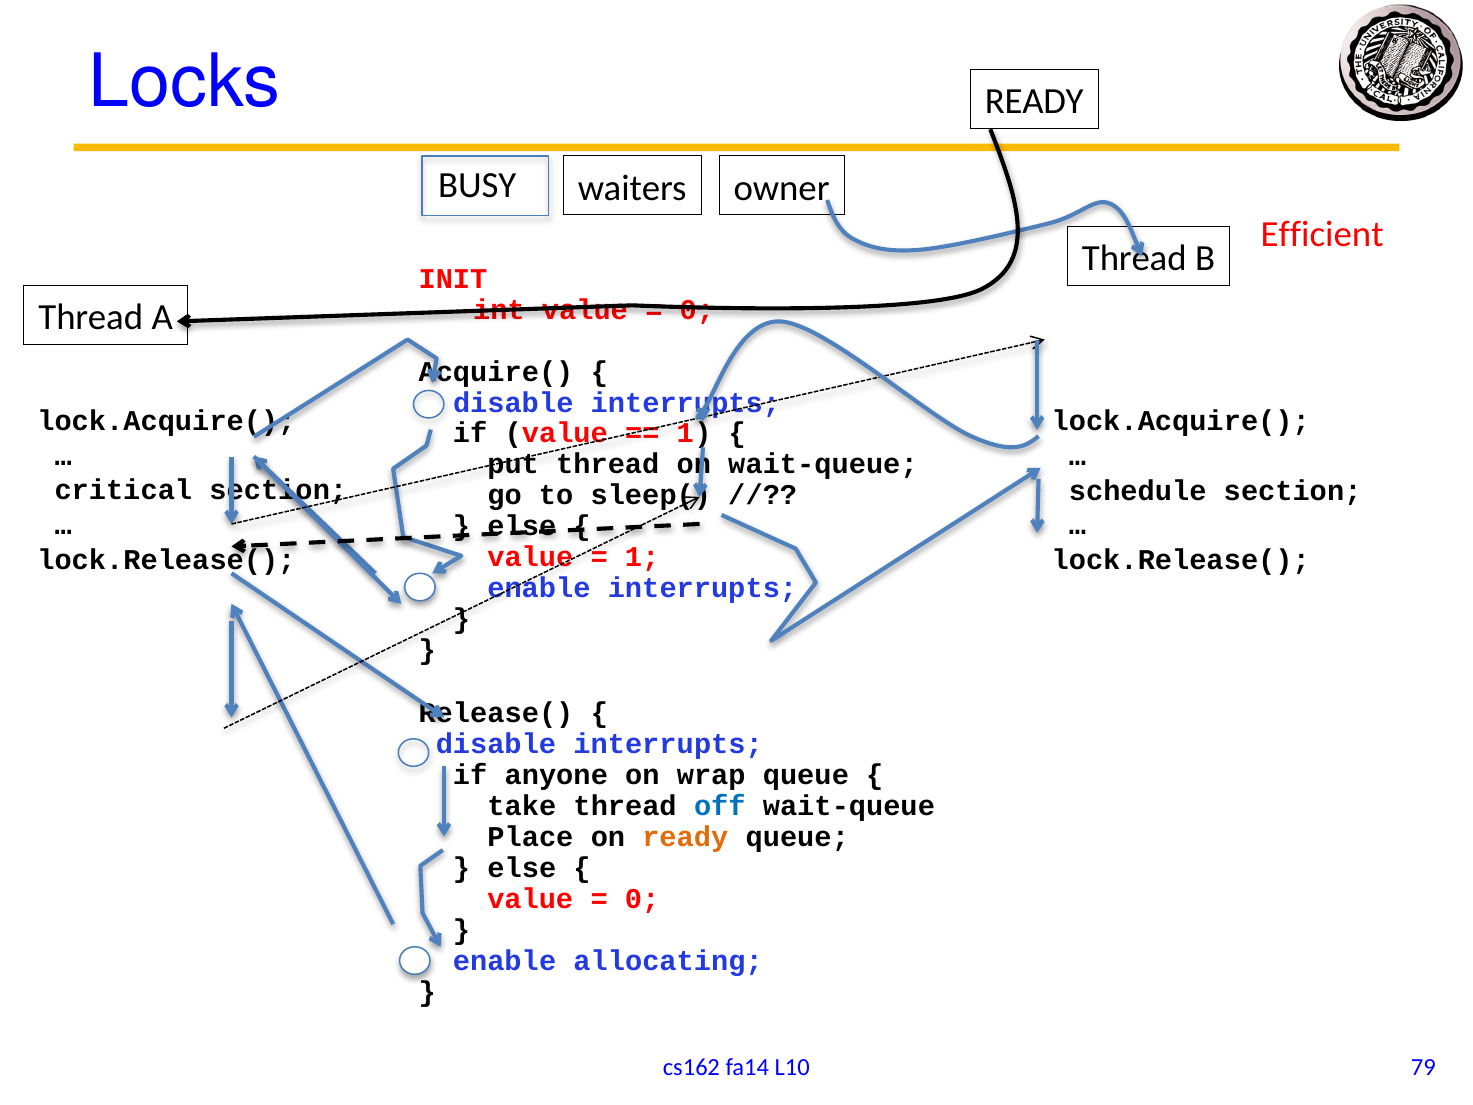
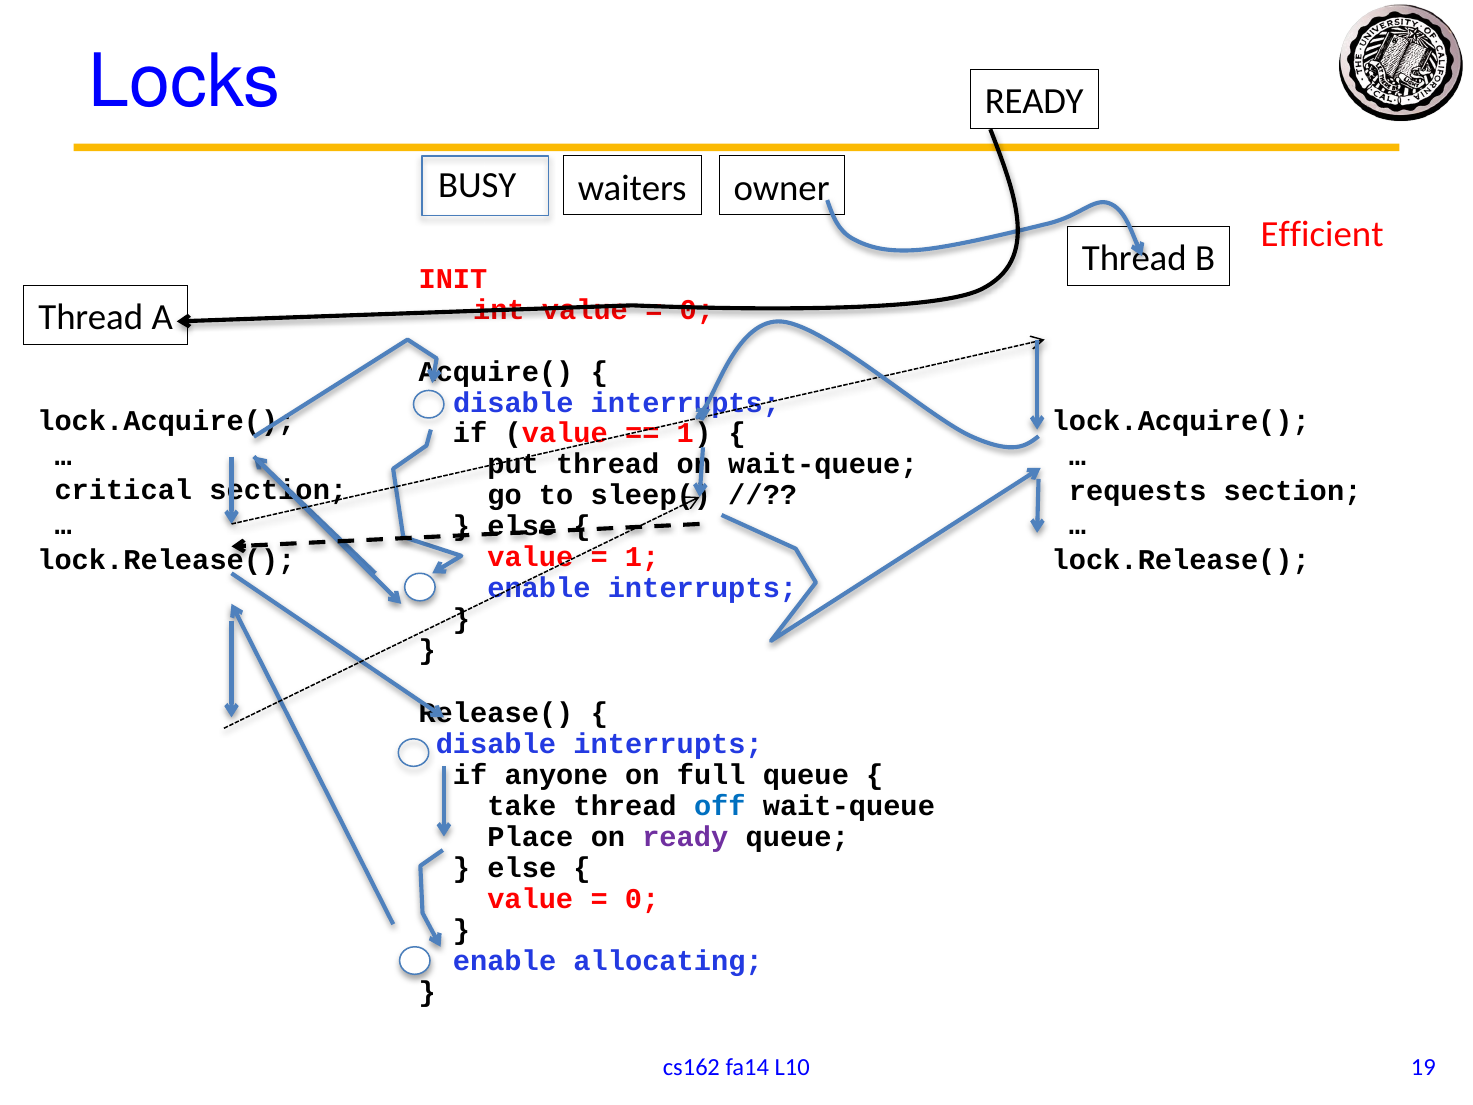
schedule: schedule -> requests
wrap: wrap -> full
ready at (685, 837) colour: orange -> purple
79: 79 -> 19
